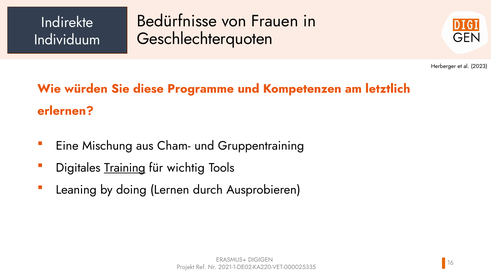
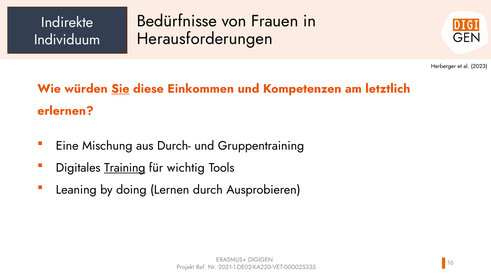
Geschlechterquoten: Geschlechterquoten -> Herausforderungen
Sie underline: none -> present
Programme: Programme -> Einkommen
Cham-: Cham- -> Durch-
